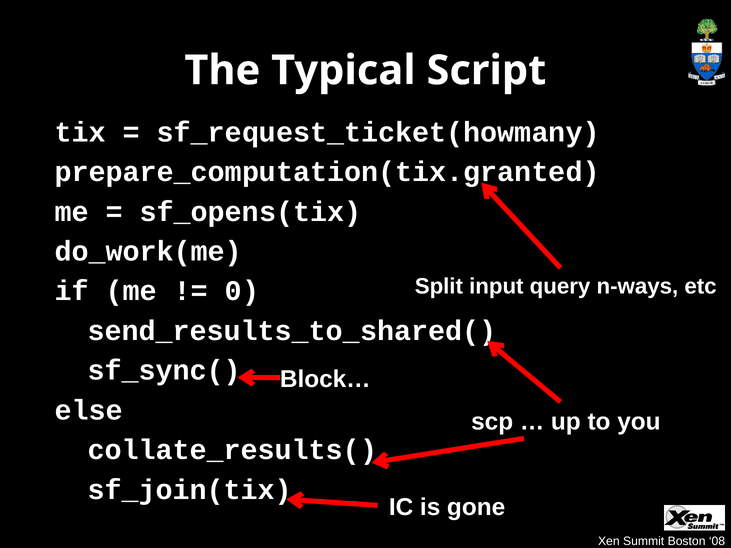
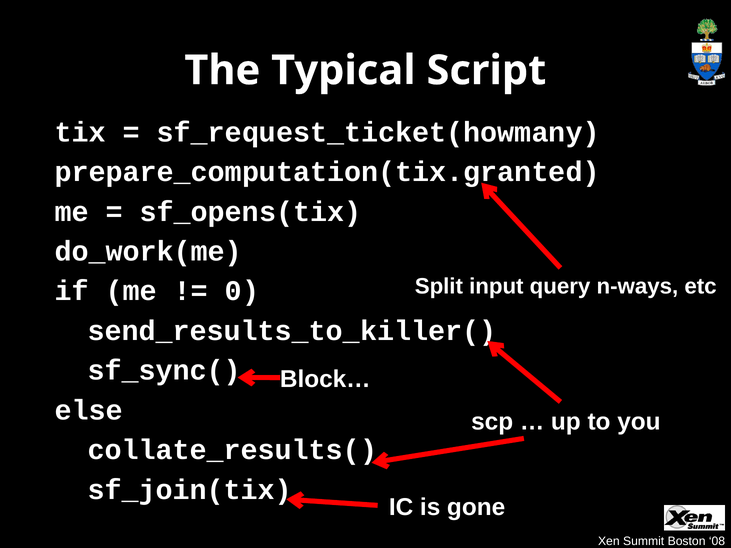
send_results_to_shared(: send_results_to_shared( -> send_results_to_killer(
